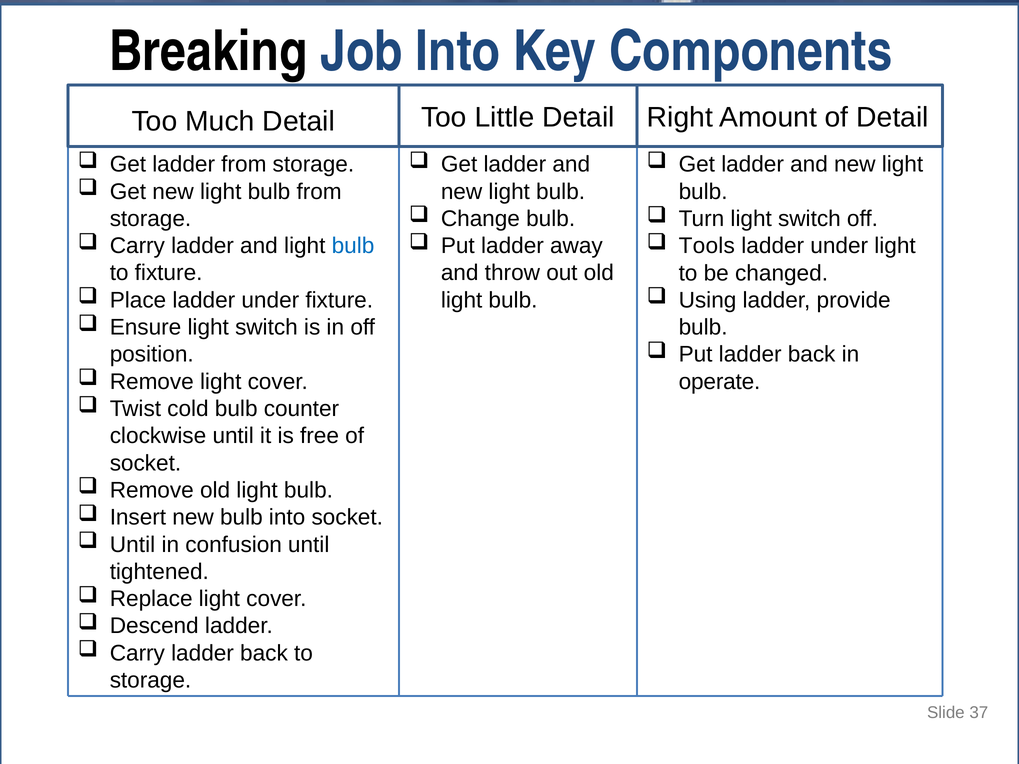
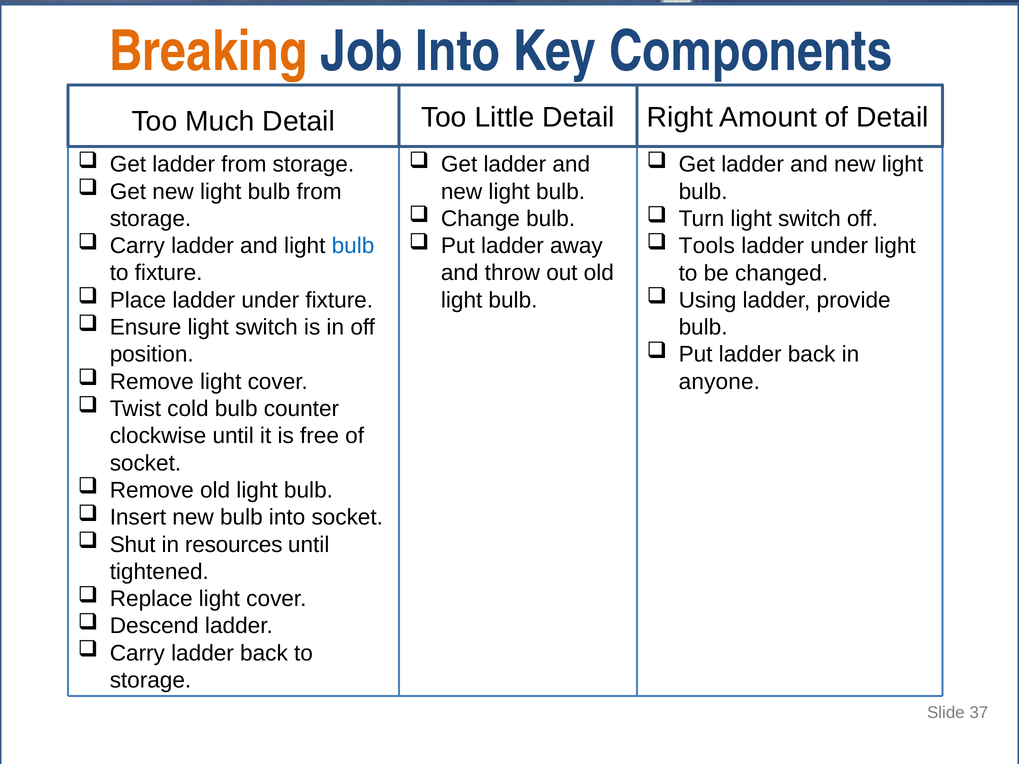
Breaking colour: black -> orange
operate: operate -> anyone
Until at (133, 545): Until -> Shut
confusion: confusion -> resources
